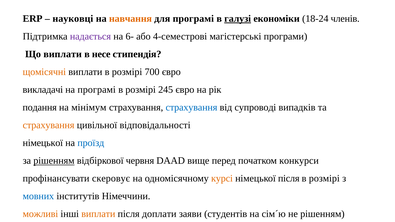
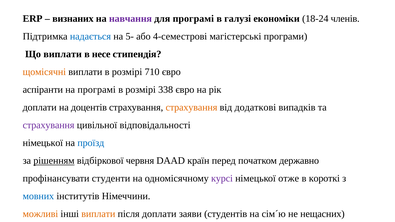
науковці: науковці -> визнаних
навчання colour: orange -> purple
галузі underline: present -> none
надається colour: purple -> blue
6-: 6- -> 5-
700: 700 -> 710
викладачі: викладачі -> аспіранти
245: 245 -> 338
подання at (40, 108): подання -> доплати
мінімум: мінімум -> доцентів
страхування at (191, 108) colour: blue -> orange
супроводі: супроводі -> додаткові
страхування at (49, 125) colour: orange -> purple
вище: вище -> країн
конкурси: конкурси -> державно
скеровує: скеровує -> студенти
курсі colour: orange -> purple
німецької після: після -> отже
розмірі at (324, 179): розмірі -> короткі
не рішенням: рішенням -> нещасних
